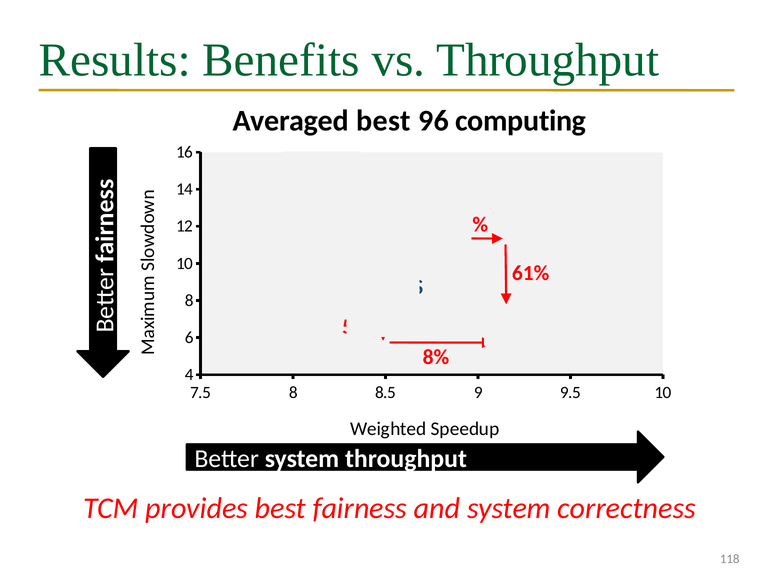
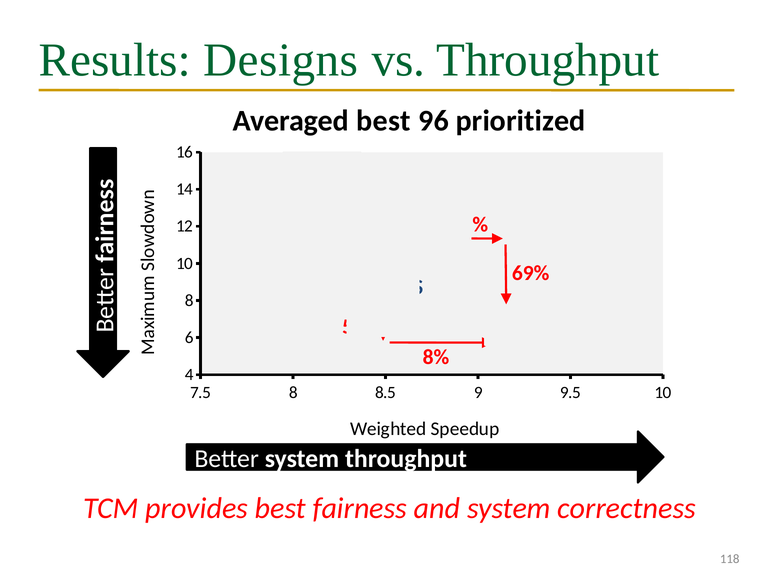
Benefits: Benefits -> Designs
computing: computing -> prioritized
61%: 61% -> 69%
